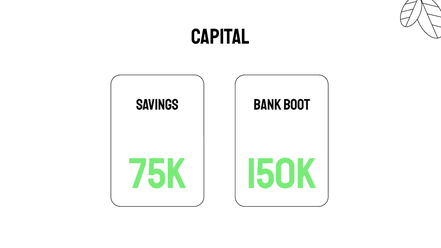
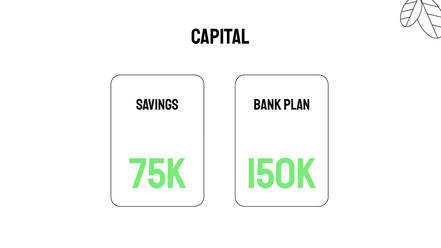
boot: boot -> plan
